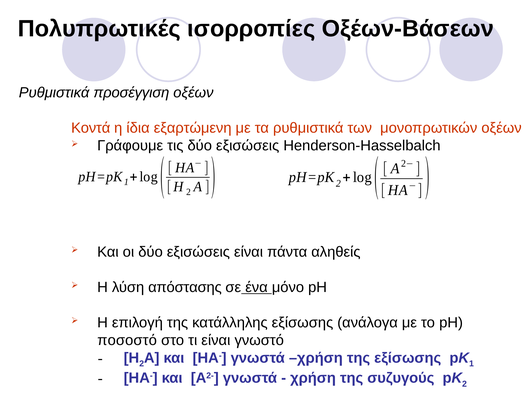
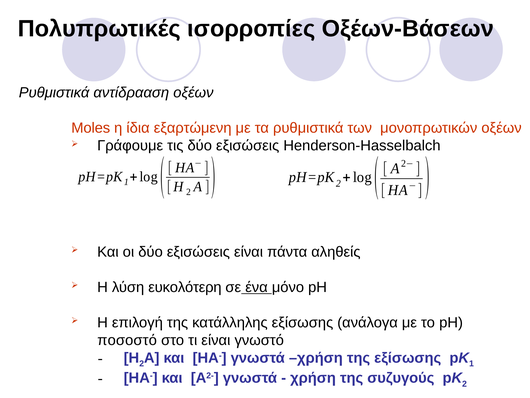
προσέγγιση: προσέγγιση -> αντίδρααση
Κοντά: Κοντά -> Moles
απόστασης: απόστασης -> ευκολότερη
